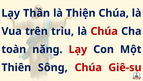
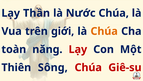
Thiện: Thiện -> Nước
trìu: trìu -> giới
Chúa at (104, 31) colour: red -> orange
